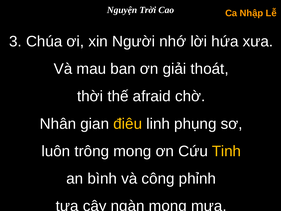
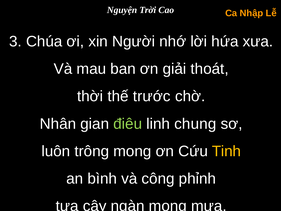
afraid: afraid -> trước
điêu colour: yellow -> light green
phụng: phụng -> chung
